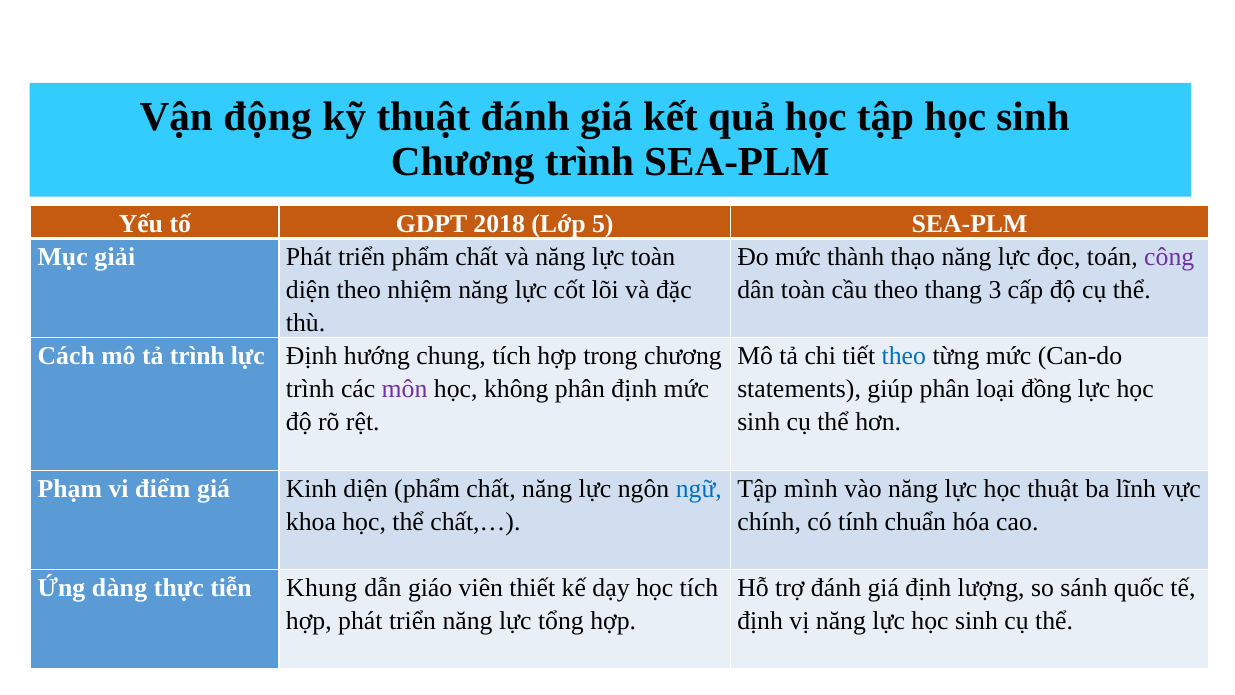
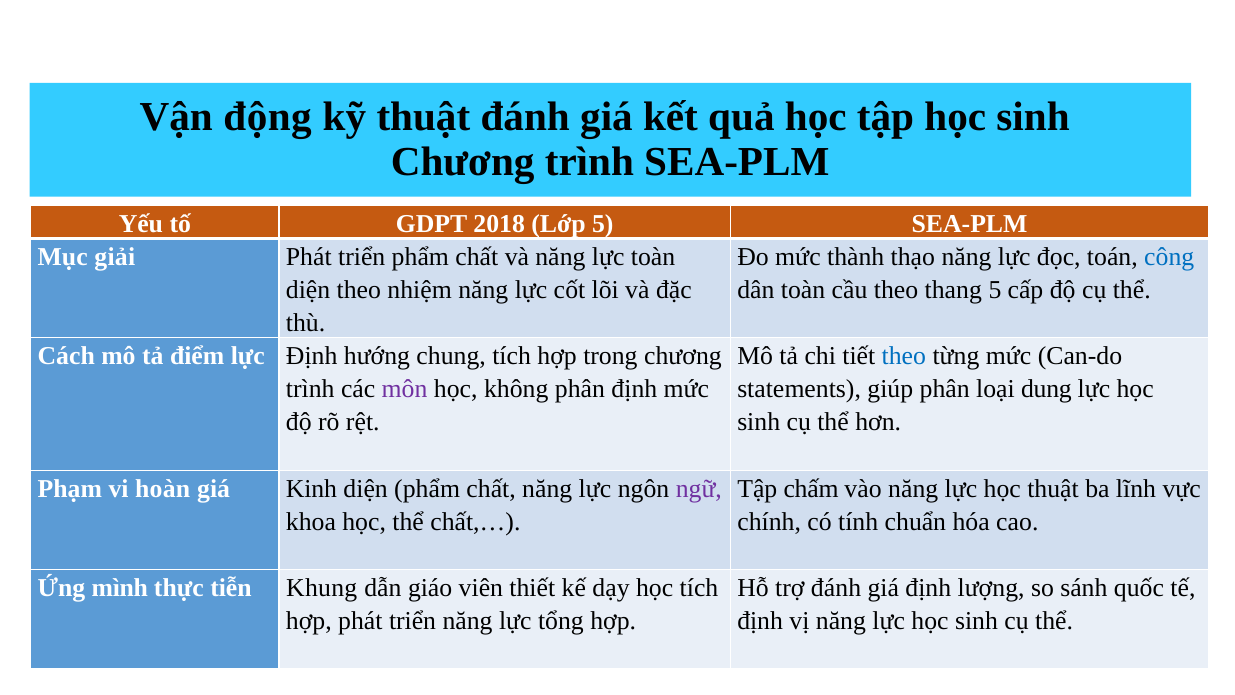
công colour: purple -> blue
thang 3: 3 -> 5
tả trình: trình -> điểm
đồng: đồng -> dung
điểm: điểm -> hoàn
ngữ colour: blue -> purple
mình: mình -> chấm
dàng: dàng -> mình
